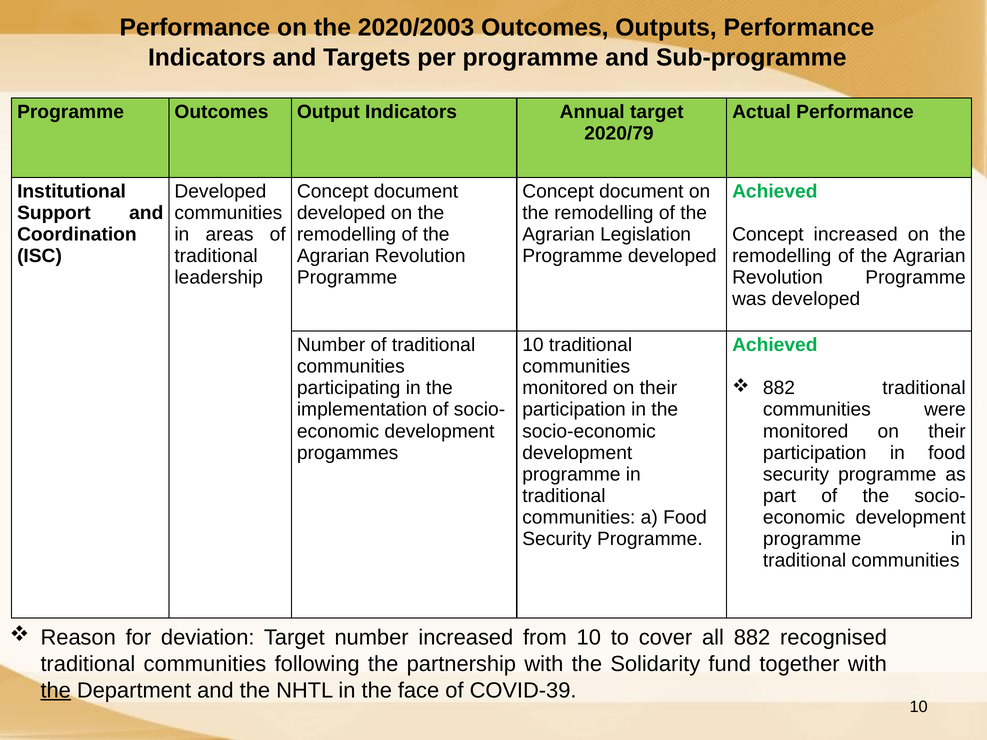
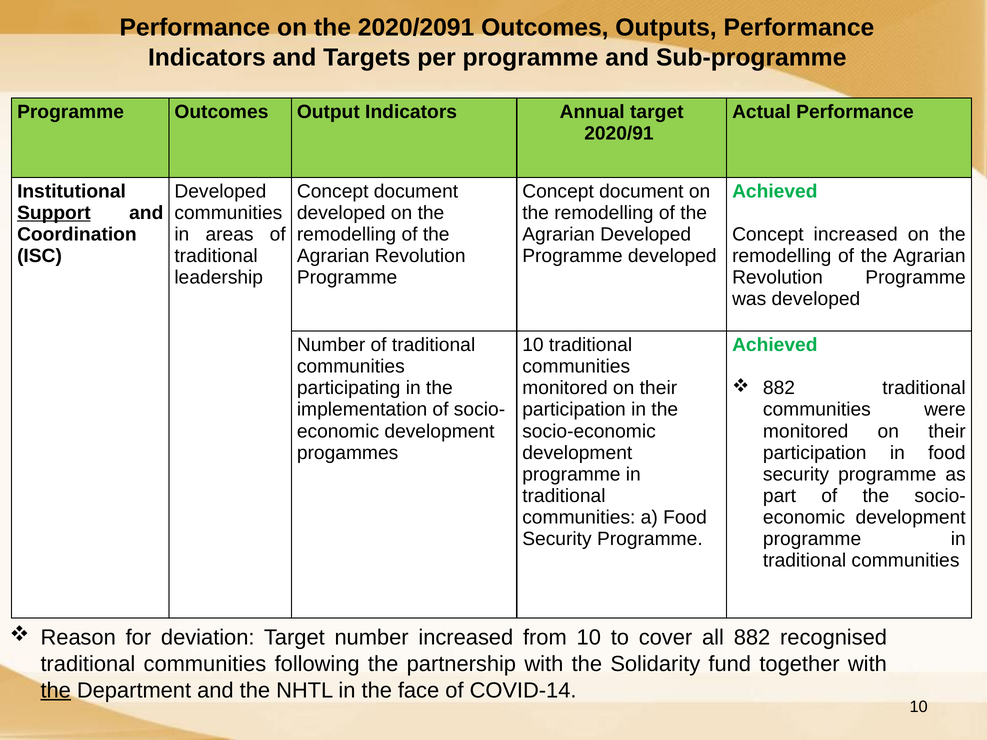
2020/2003: 2020/2003 -> 2020/2091
2020/79: 2020/79 -> 2020/91
Support underline: none -> present
Agrarian Legislation: Legislation -> Developed
COVID-39: COVID-39 -> COVID-14
